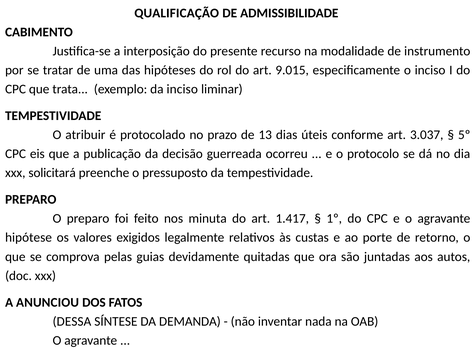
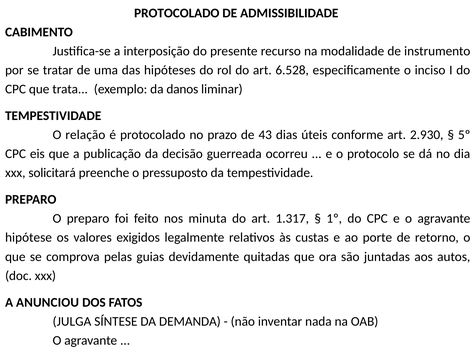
QUALIFICAÇÃO at (177, 13): QUALIFICAÇÃO -> PROTOCOLADO
9.015: 9.015 -> 6.528
da inciso: inciso -> danos
atribuir: atribuir -> relação
13: 13 -> 43
3.037: 3.037 -> 2.930
1.417: 1.417 -> 1.317
DESSA: DESSA -> JULGA
